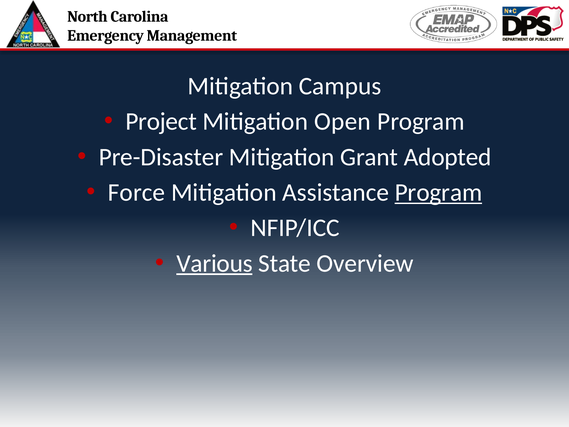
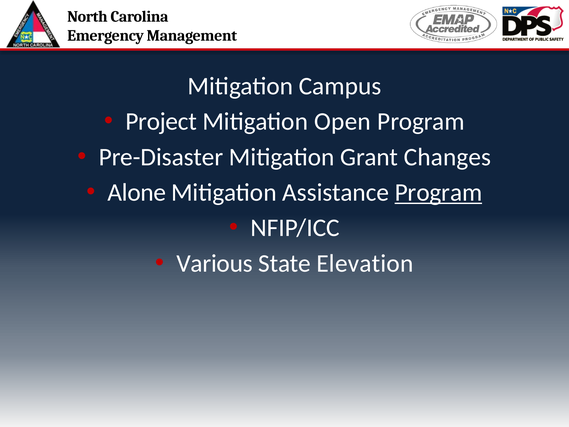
Adopted: Adopted -> Changes
Force: Force -> Alone
Various underline: present -> none
Overview: Overview -> Elevation
